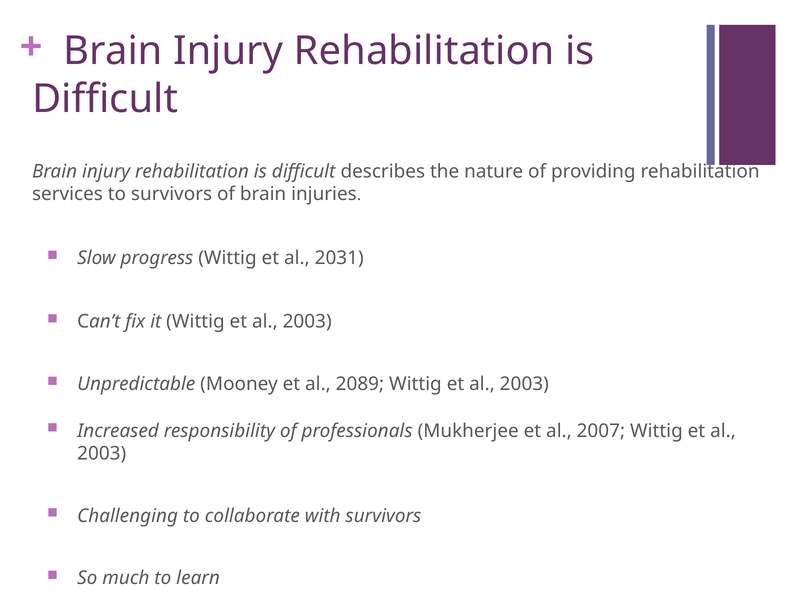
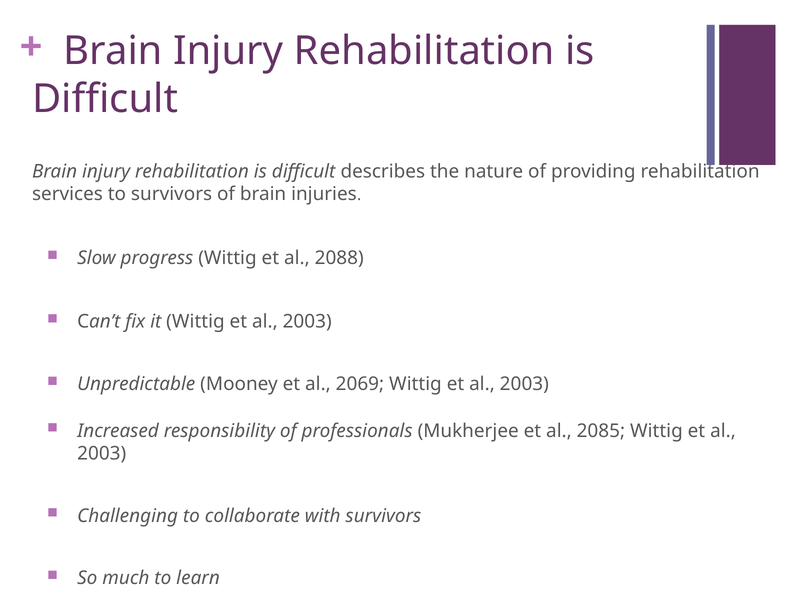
2031: 2031 -> 2088
2089: 2089 -> 2069
2007: 2007 -> 2085
